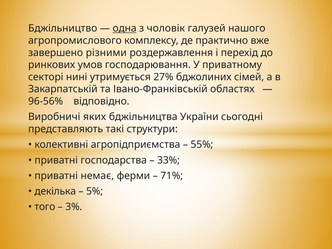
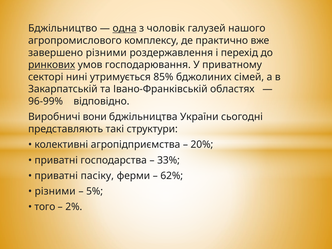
ринкових underline: none -> present
27%: 27% -> 85%
96-56%: 96-56% -> 96-99%
яких: яких -> вони
55%: 55% -> 20%
немає: немає -> пасіку
71%: 71% -> 62%
декілька at (55, 191): декілька -> різними
3%: 3% -> 2%
